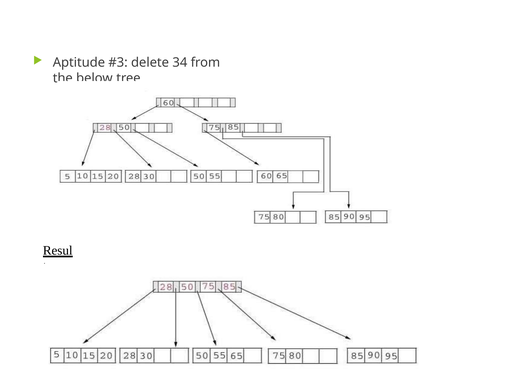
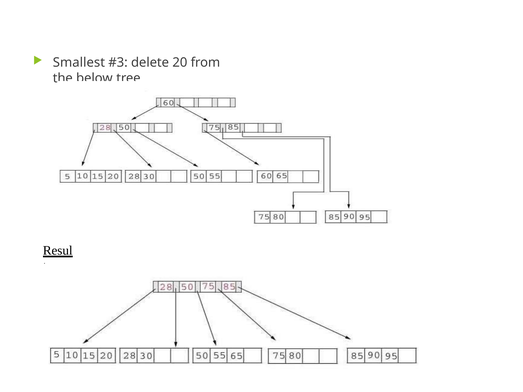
Aptitude: Aptitude -> Smallest
34: 34 -> 20
